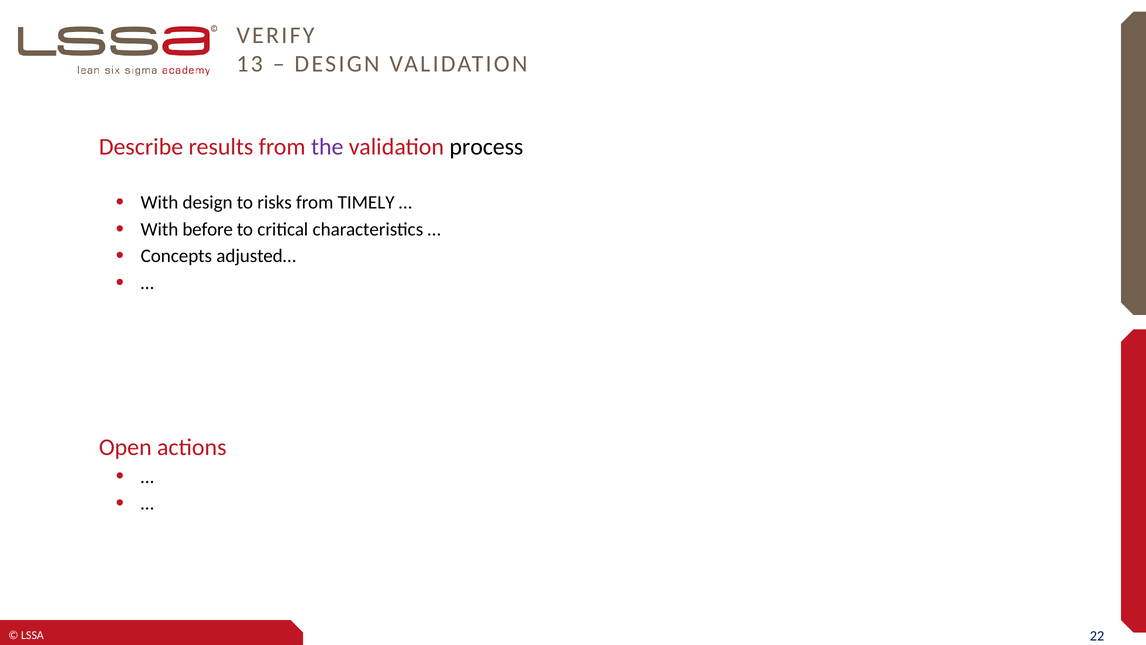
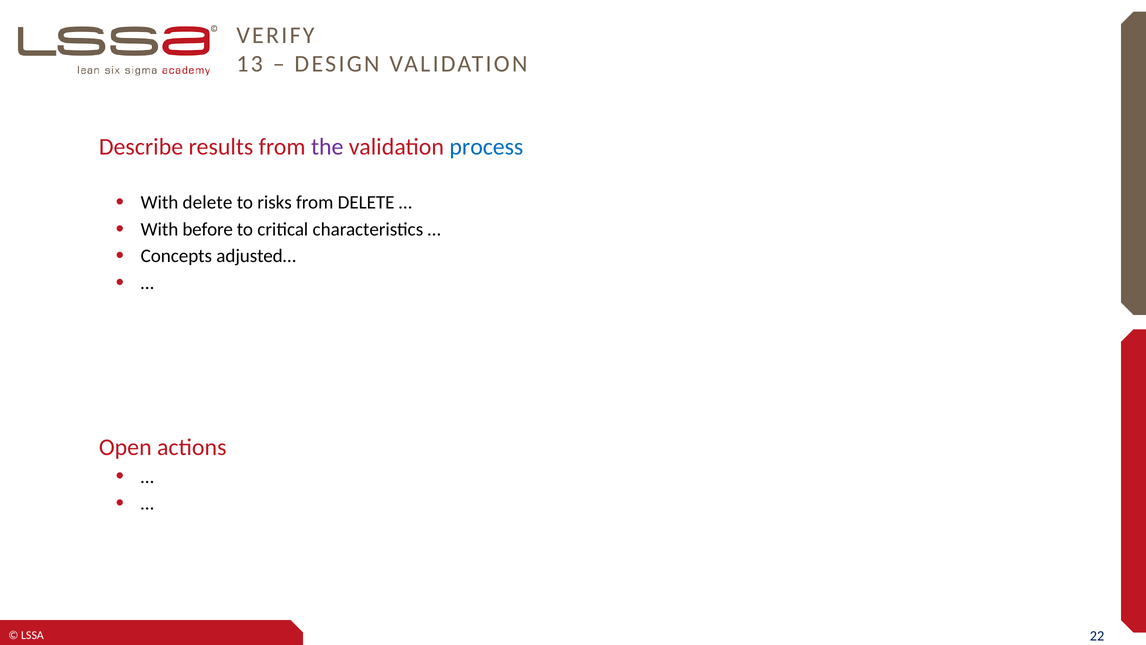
process colour: black -> blue
With design: design -> delete
from TIMELY: TIMELY -> DELETE
